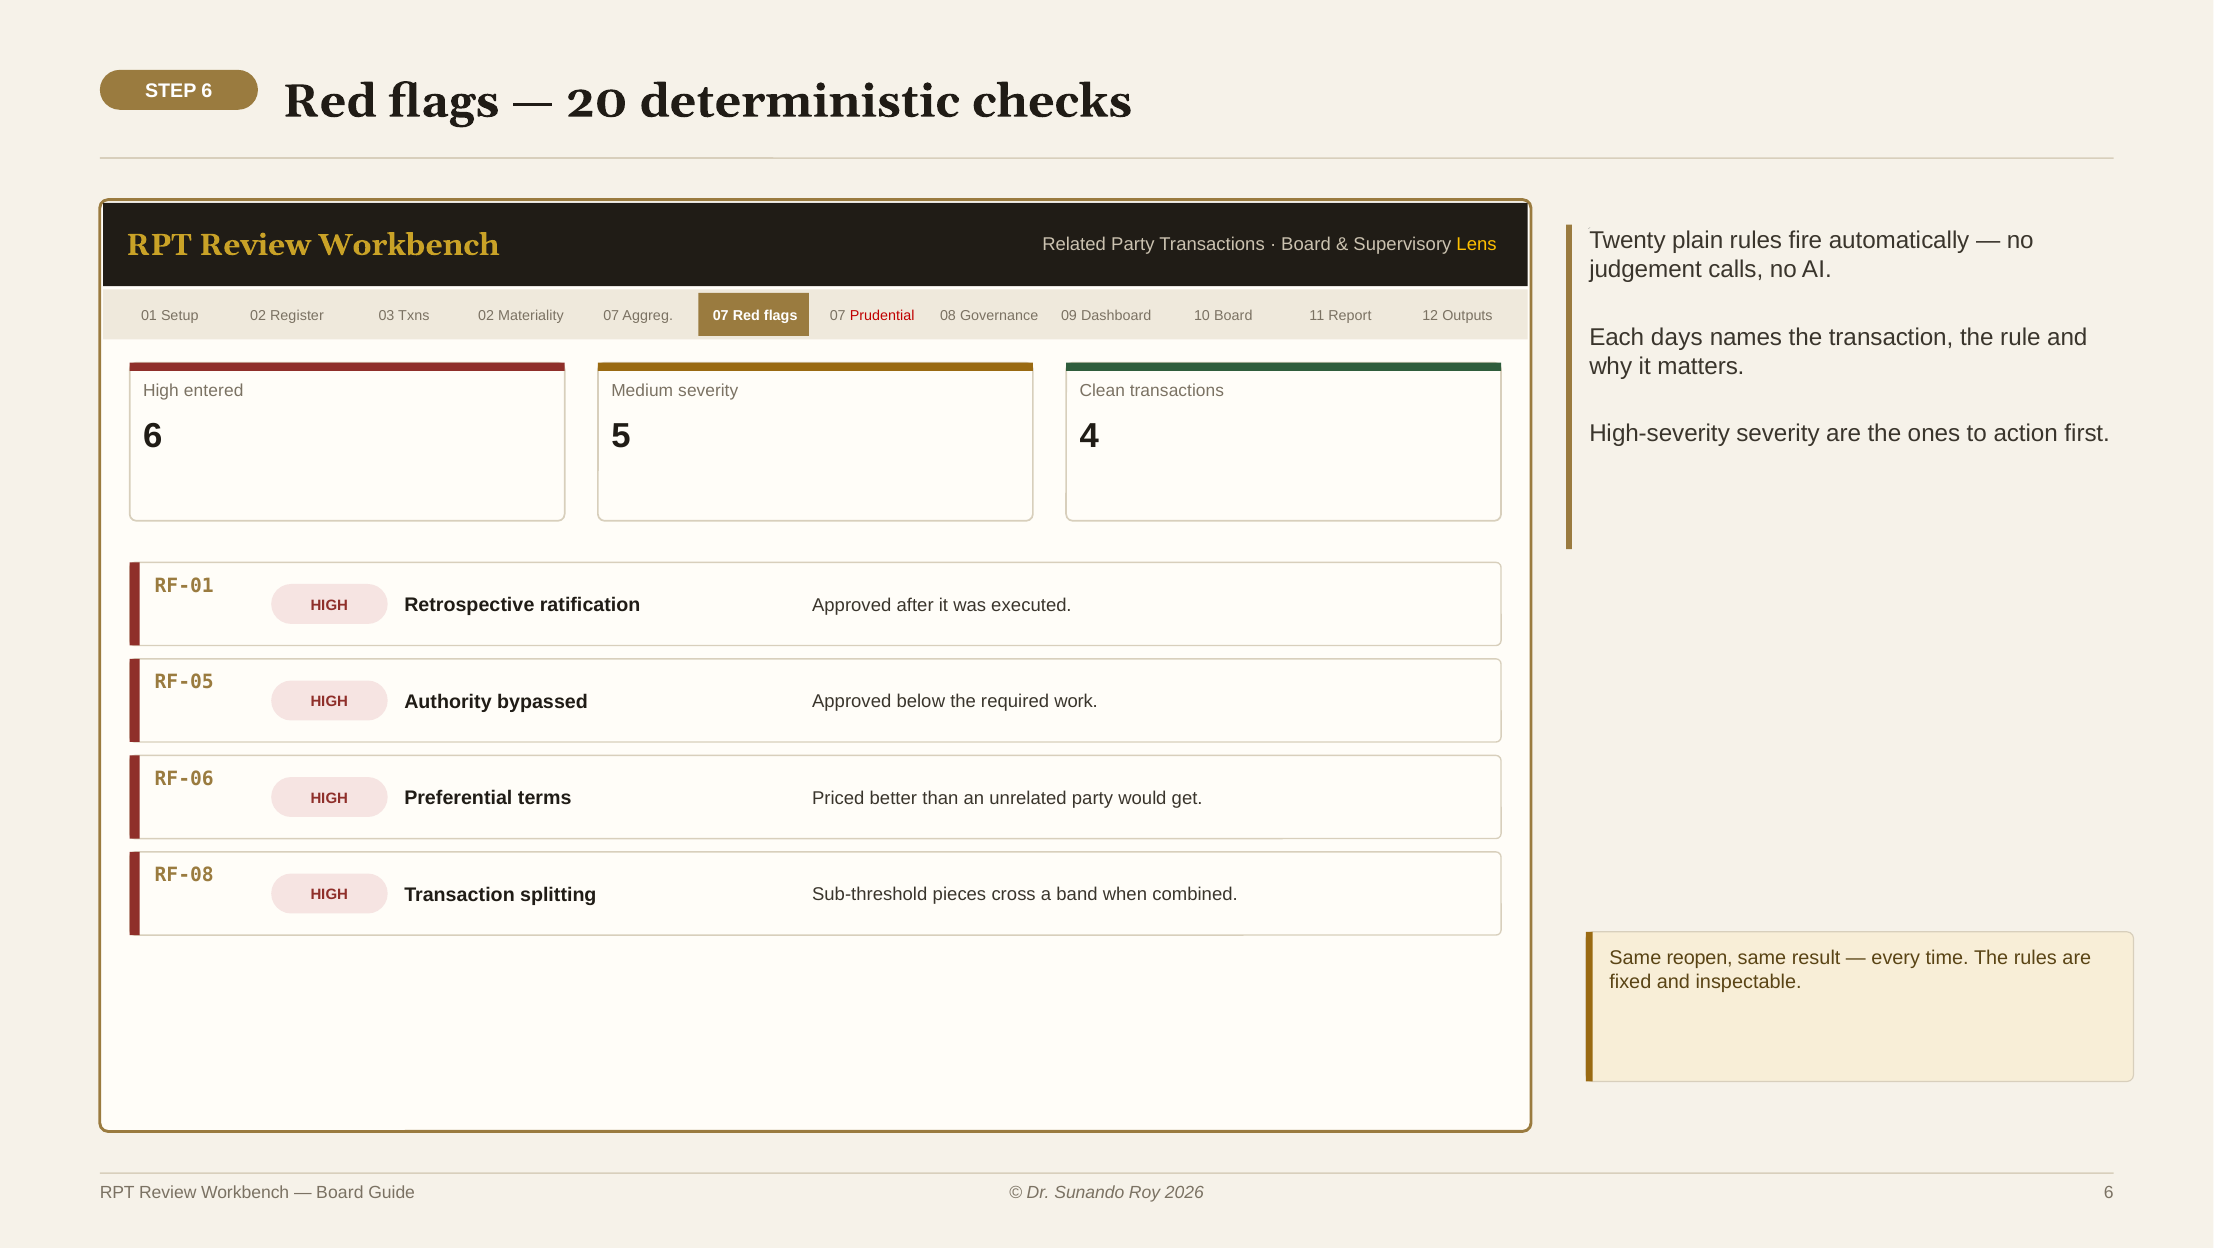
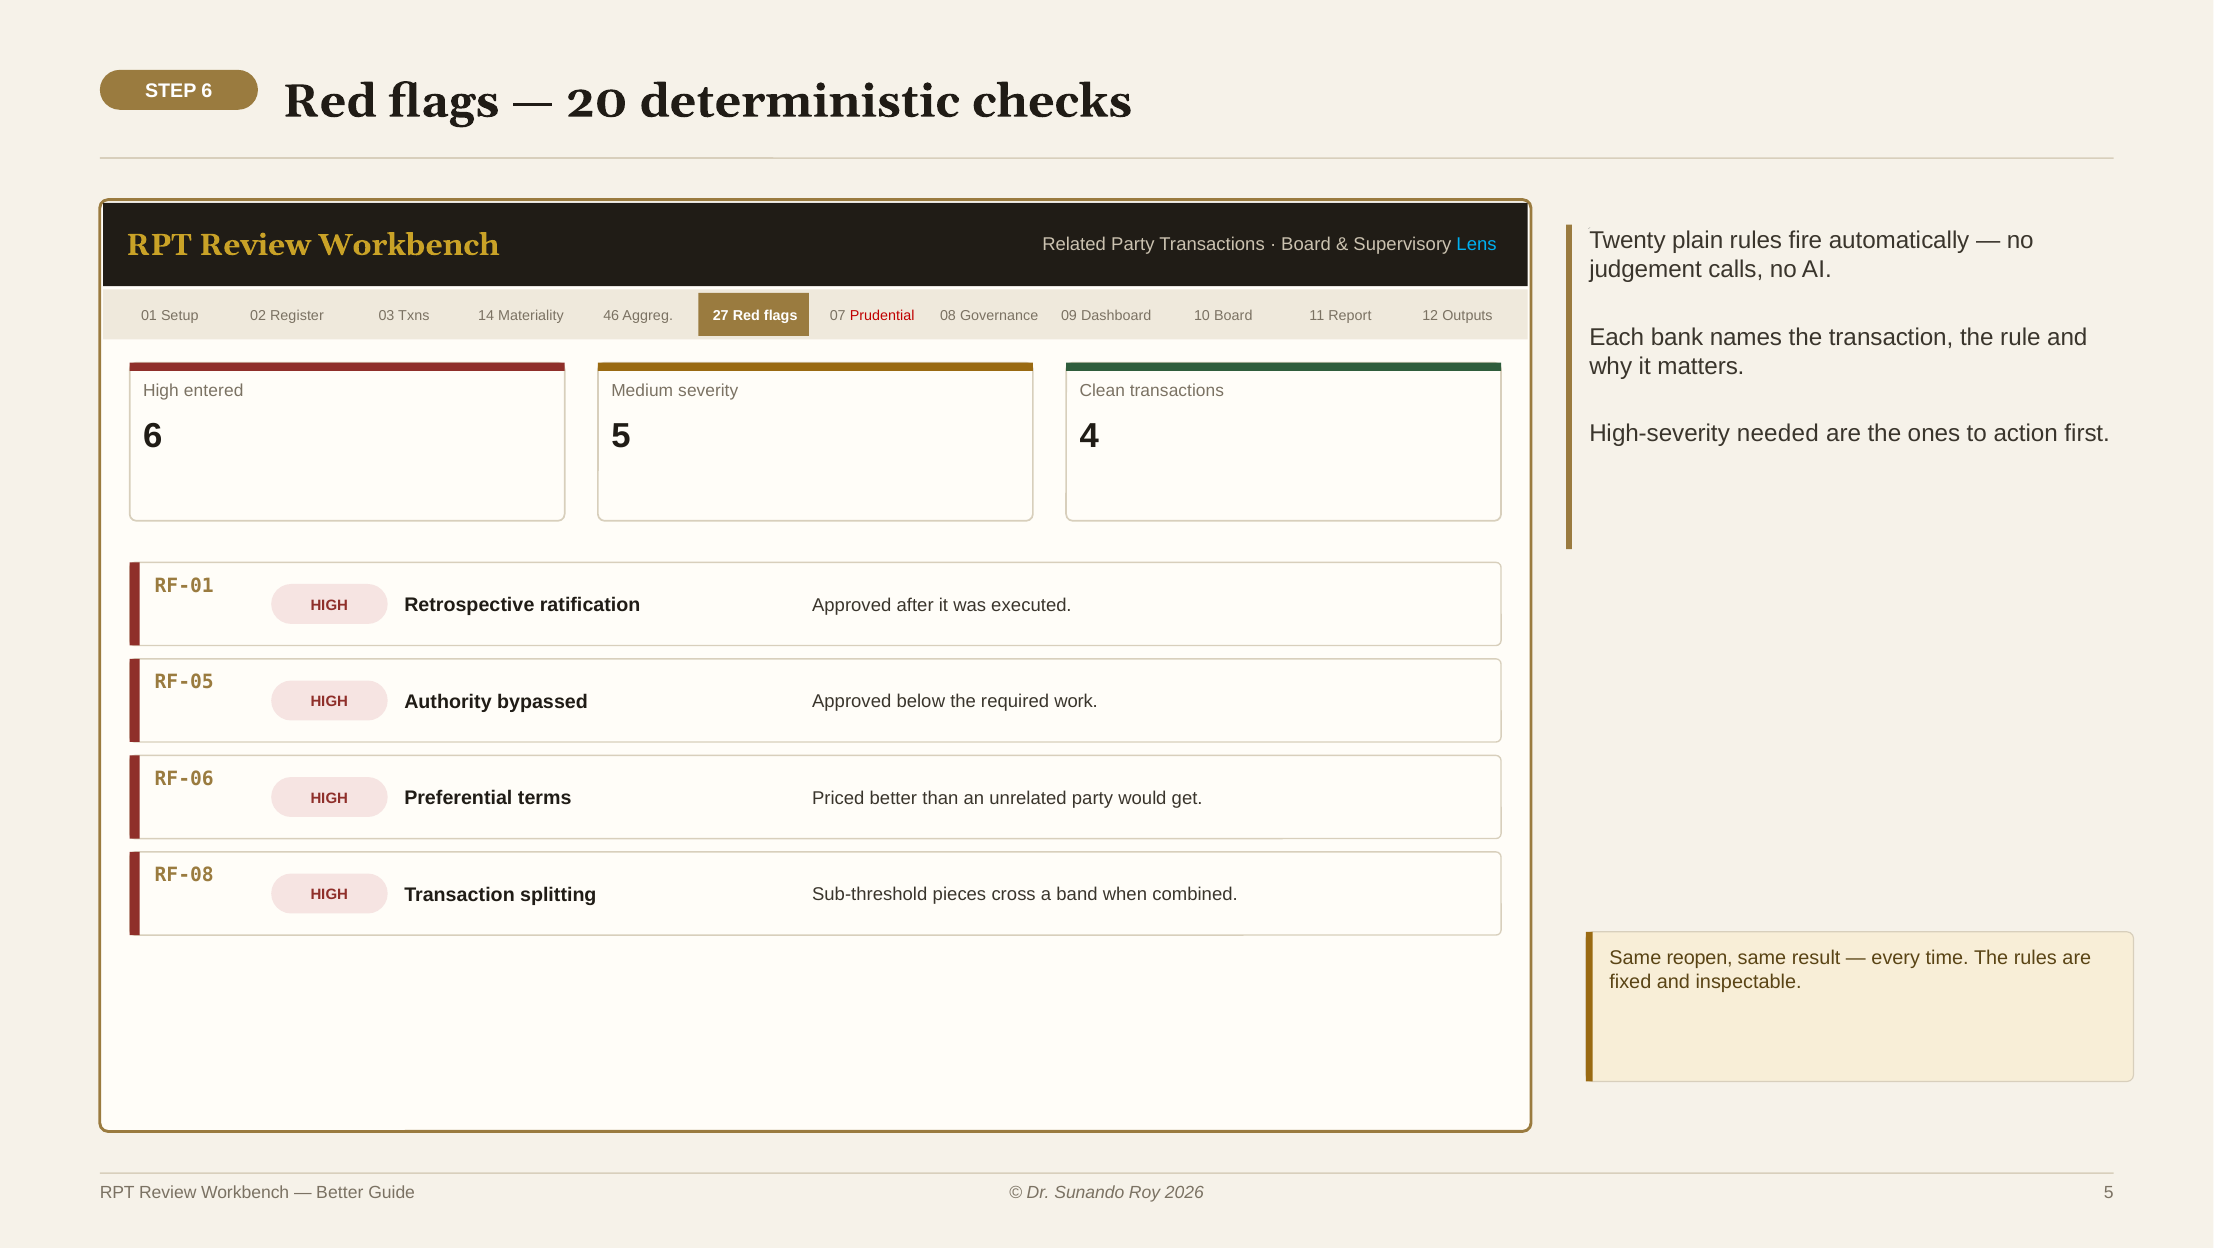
Lens colour: yellow -> light blue
Txns 02: 02 -> 14
Materiality 07: 07 -> 46
Aggreg 07: 07 -> 27
days: days -> bank
High-severity severity: severity -> needed
Board at (340, 1193): Board -> Better
2026 6: 6 -> 5
